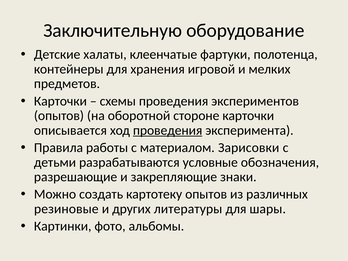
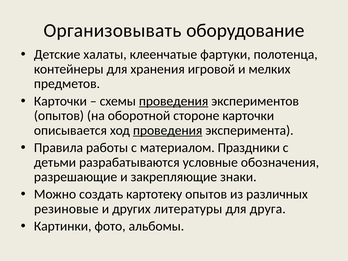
Заключительную: Заключительную -> Организовывать
проведения at (174, 101) underline: none -> present
Зарисовки: Зарисовки -> Праздники
шары: шары -> друга
